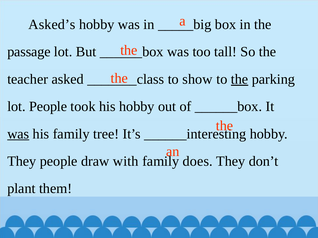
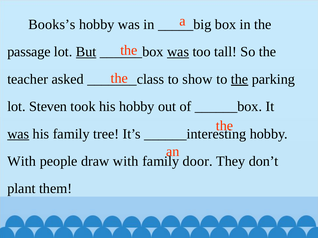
Asked’s: Asked’s -> Books’s
But underline: none -> present
was at (178, 52) underline: none -> present
lot People: People -> Steven
They at (22, 162): They -> With
does: does -> door
